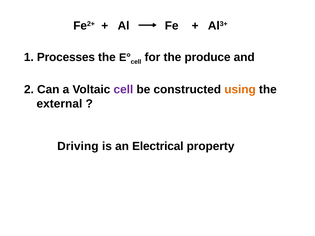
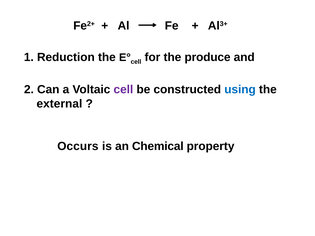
Processes: Processes -> Reduction
using colour: orange -> blue
Driving: Driving -> Occurs
Electrical: Electrical -> Chemical
